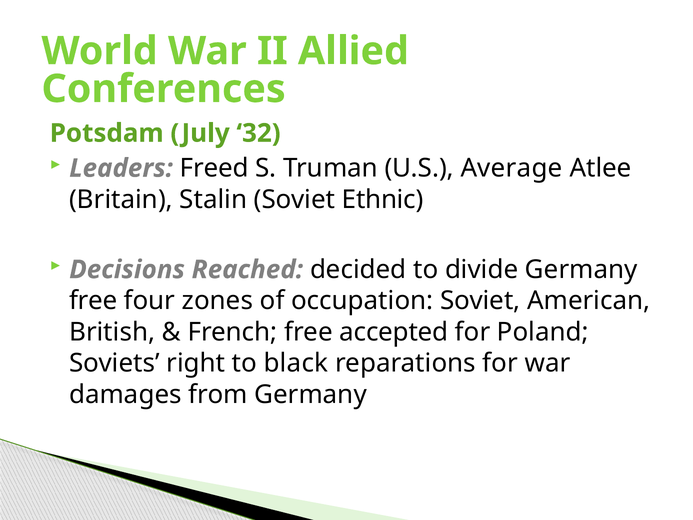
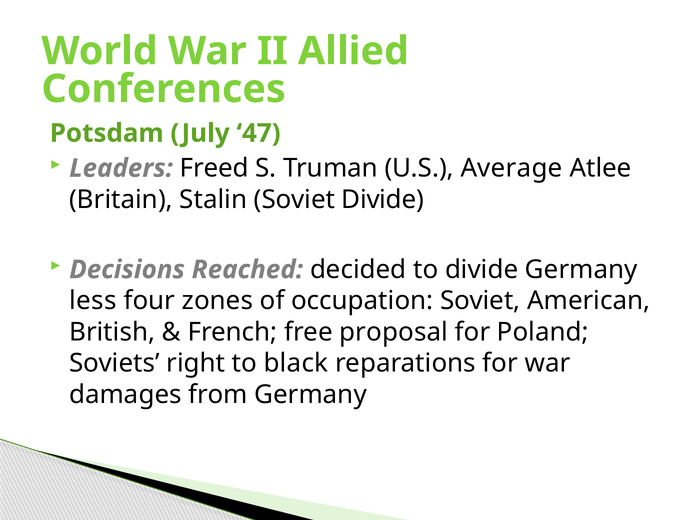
32: 32 -> 47
Soviet Ethnic: Ethnic -> Divide
free at (93, 301): free -> less
accepted: accepted -> proposal
